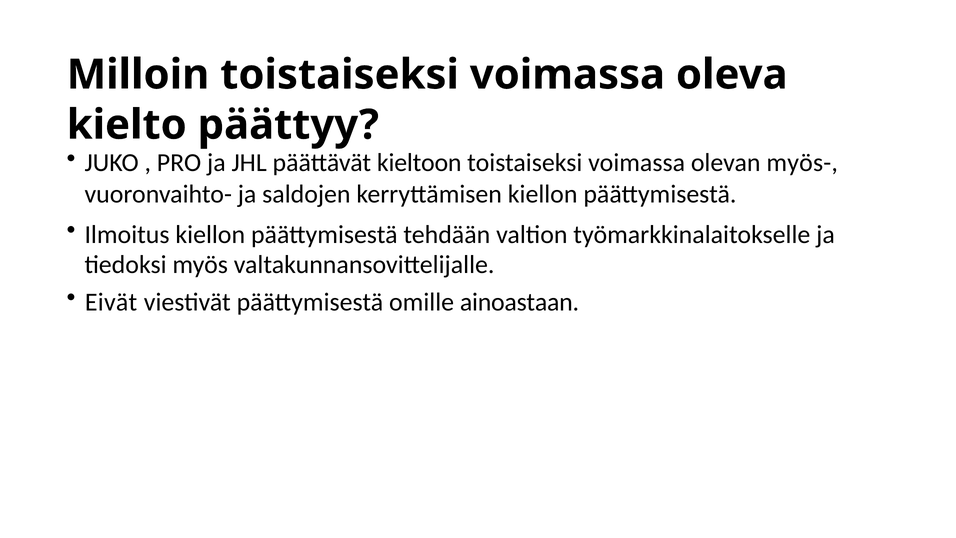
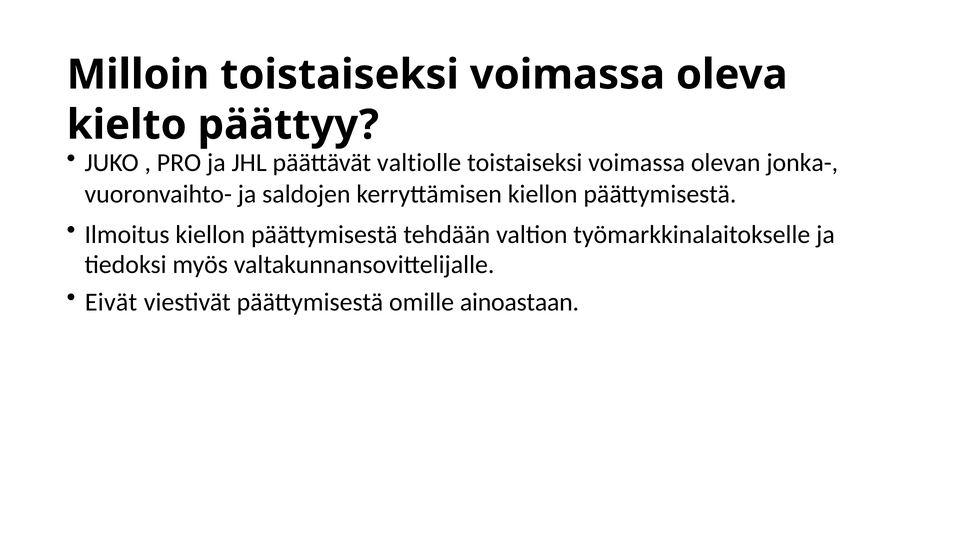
kieltoon: kieltoon -> valtiolle
myös-: myös- -> jonka-
